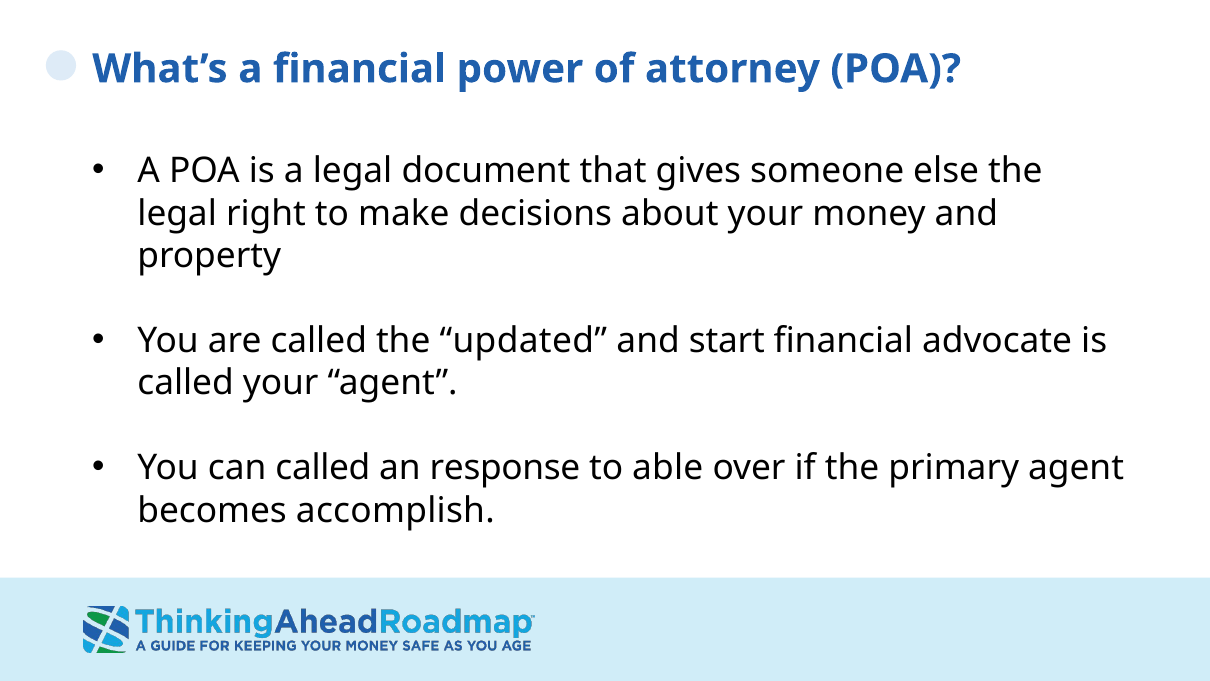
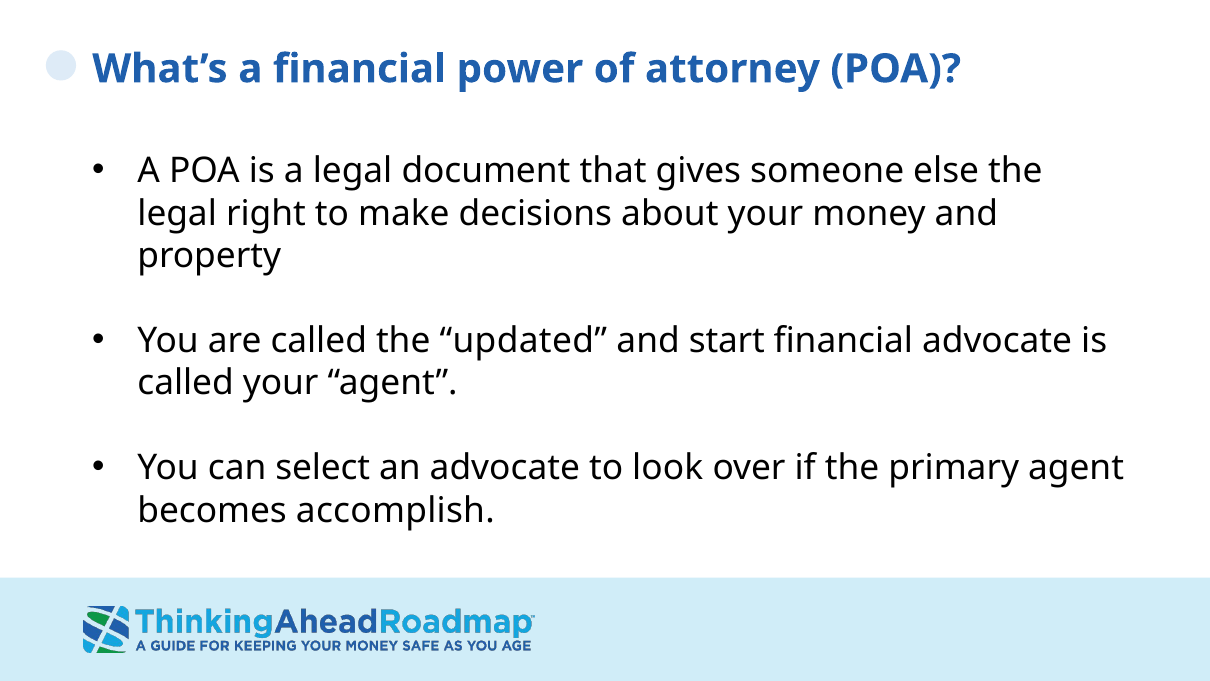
can called: called -> select
an response: response -> advocate
able: able -> look
